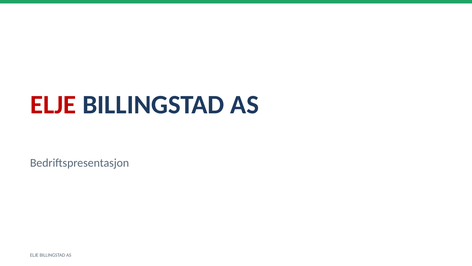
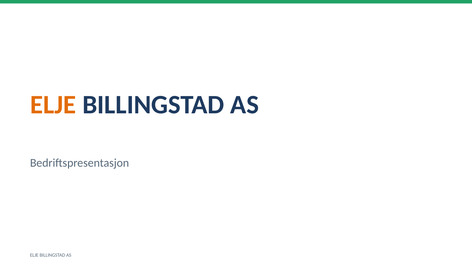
ELJE at (53, 105) colour: red -> orange
